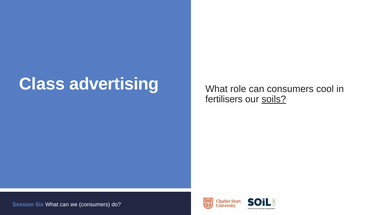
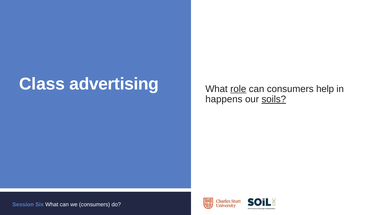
role underline: none -> present
cool: cool -> help
fertilisers: fertilisers -> happens
